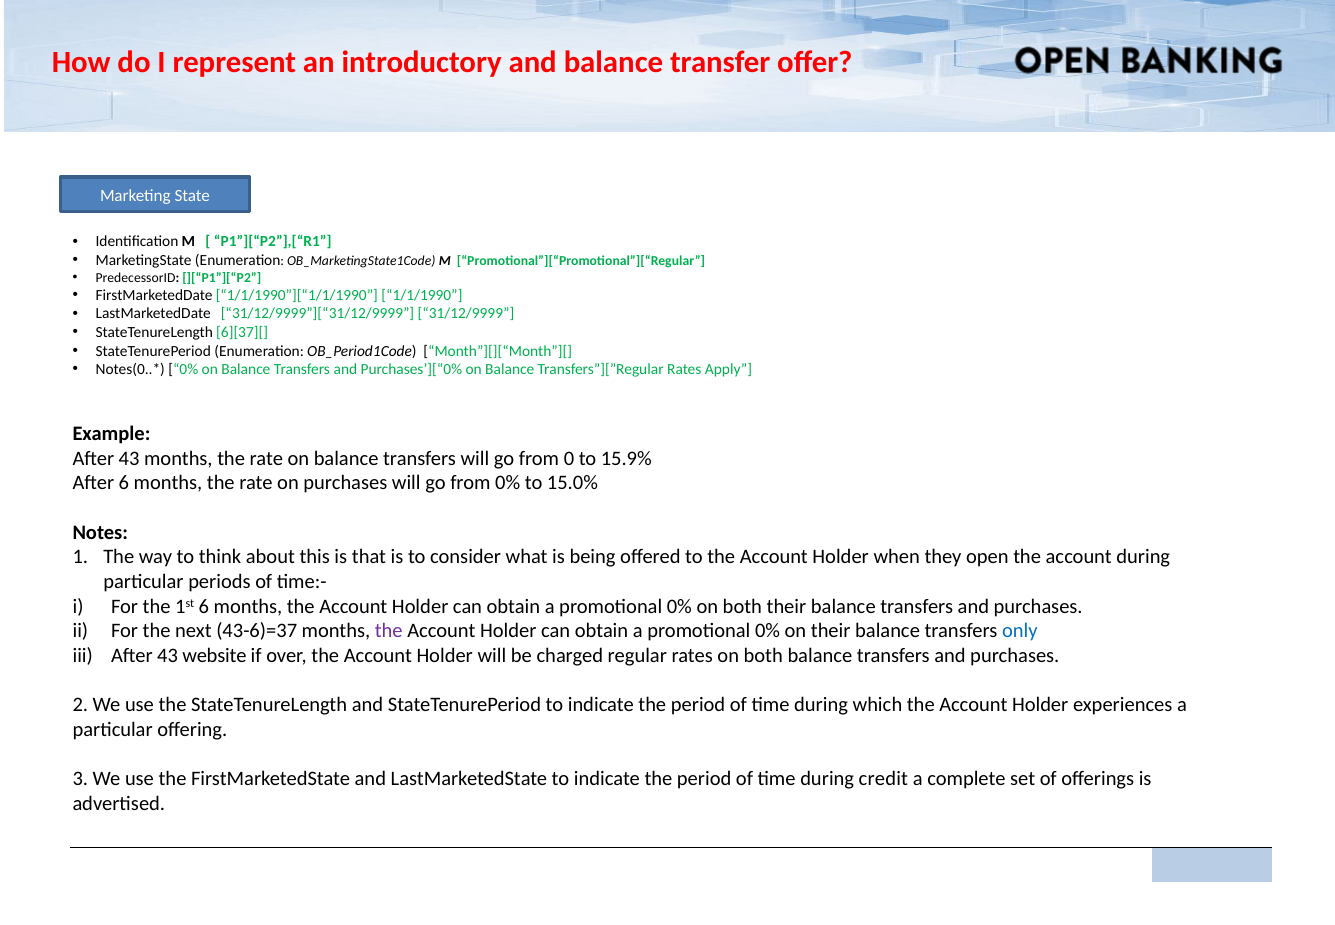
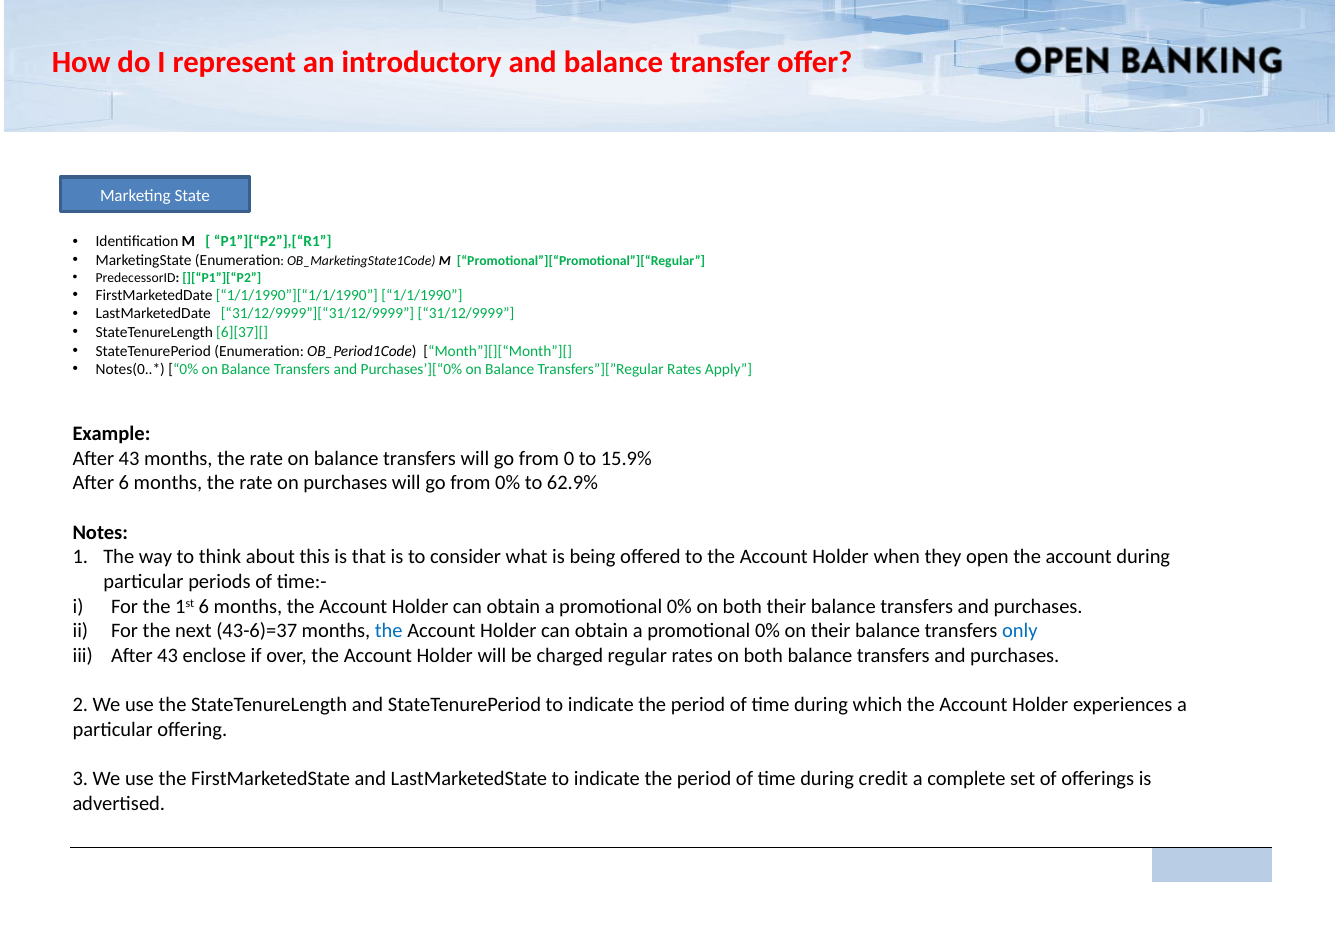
15.0%: 15.0% -> 62.9%
the at (389, 631) colour: purple -> blue
website: website -> enclose
